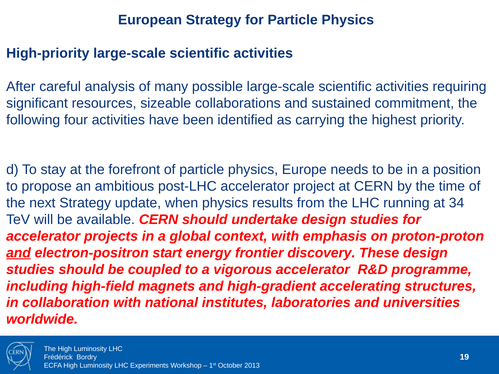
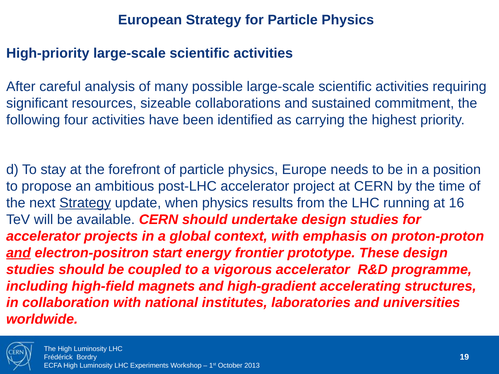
Strategy at (85, 203) underline: none -> present
34: 34 -> 16
discovery: discovery -> prototype
